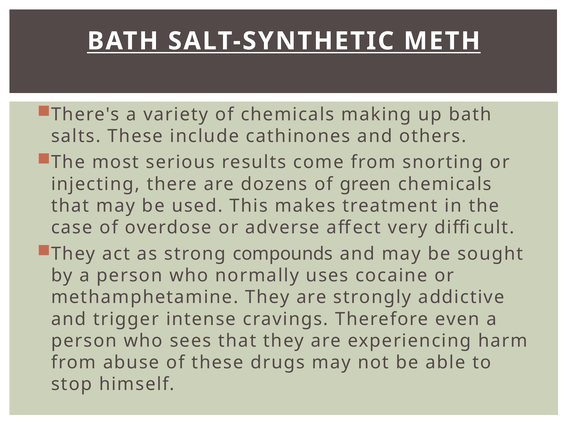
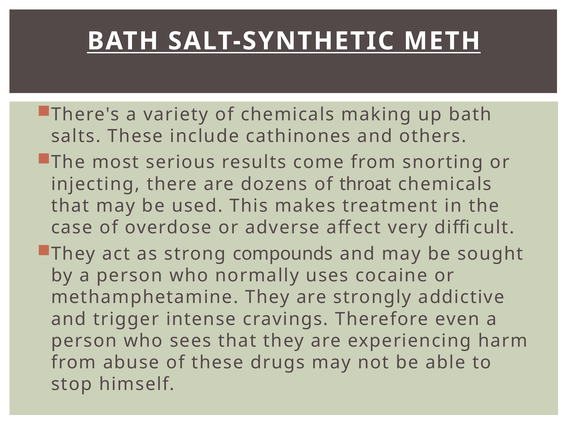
green: green -> throat
